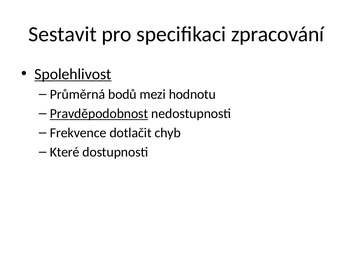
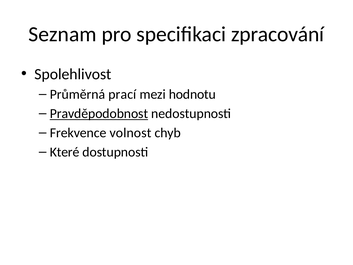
Sestavit: Sestavit -> Seznam
Spolehlivost underline: present -> none
bodů: bodů -> prací
dotlačit: dotlačit -> volnost
